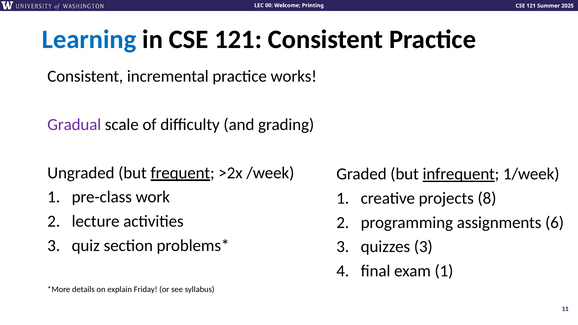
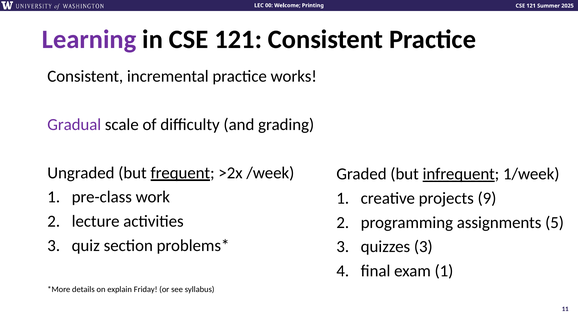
Learning colour: blue -> purple
8: 8 -> 9
6: 6 -> 5
